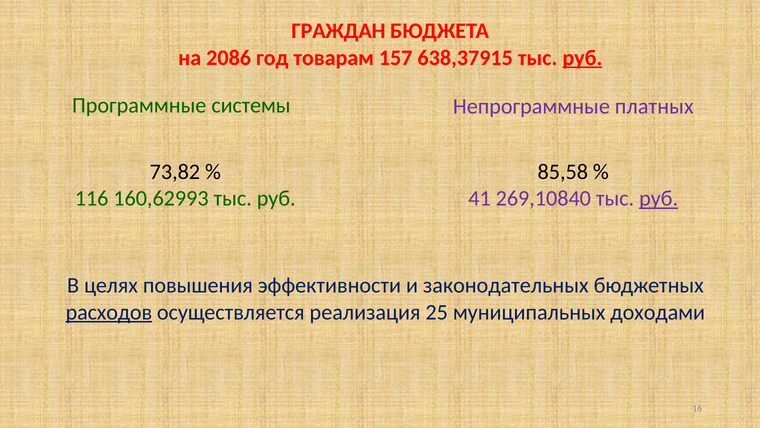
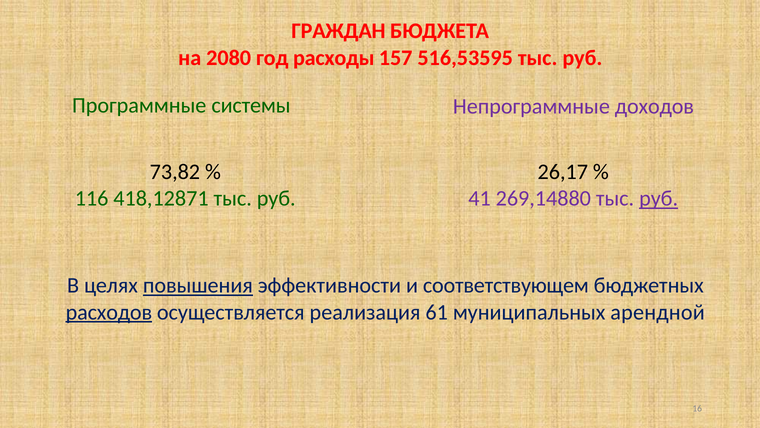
2086: 2086 -> 2080
товарам: товарам -> расходы
638,37915: 638,37915 -> 516,53595
руб at (582, 58) underline: present -> none
платных: платных -> доходов
85,58: 85,58 -> 26,17
160,62993: 160,62993 -> 418,12871
269,10840: 269,10840 -> 269,14880
повышения underline: none -> present
законодательных: законодательных -> соответствующем
25: 25 -> 61
доходами: доходами -> арендной
